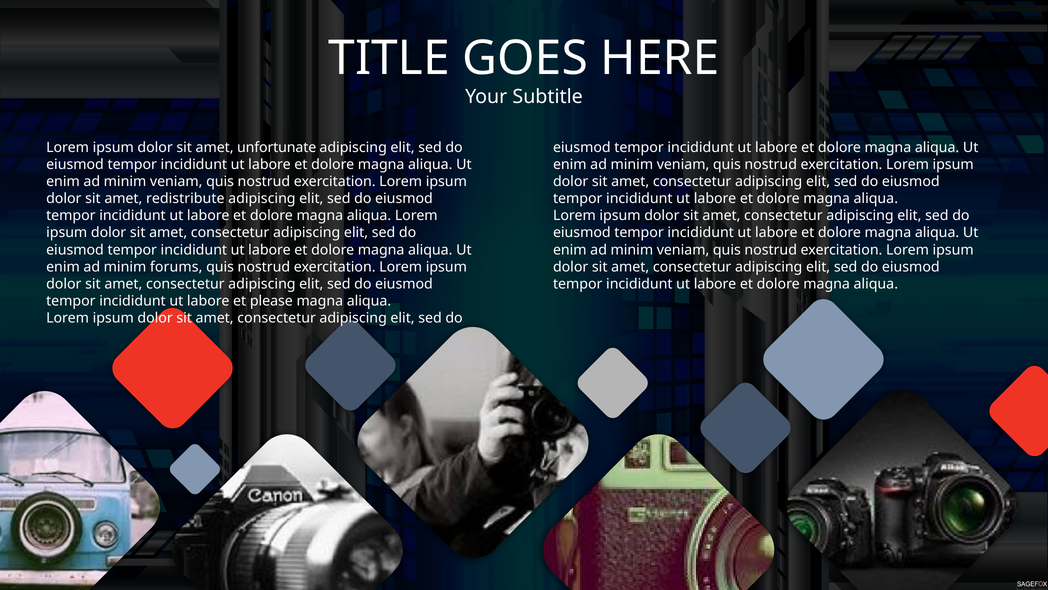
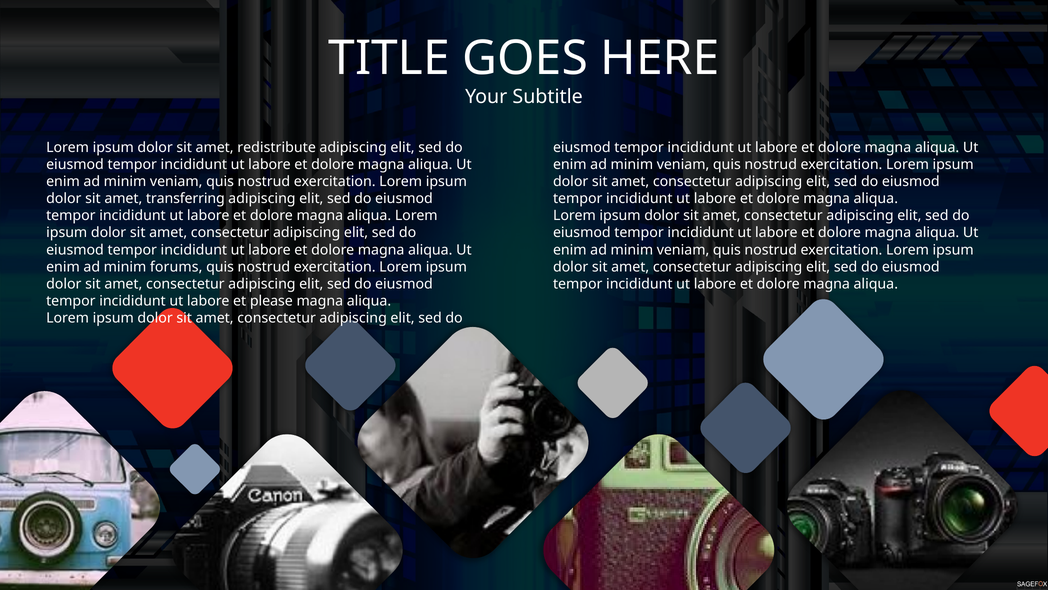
unfortunate: unfortunate -> redistribute
redistribute: redistribute -> transferring
